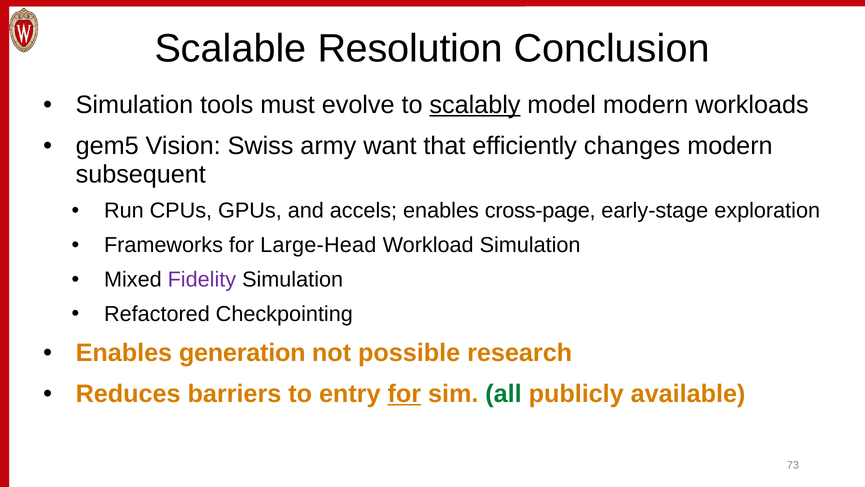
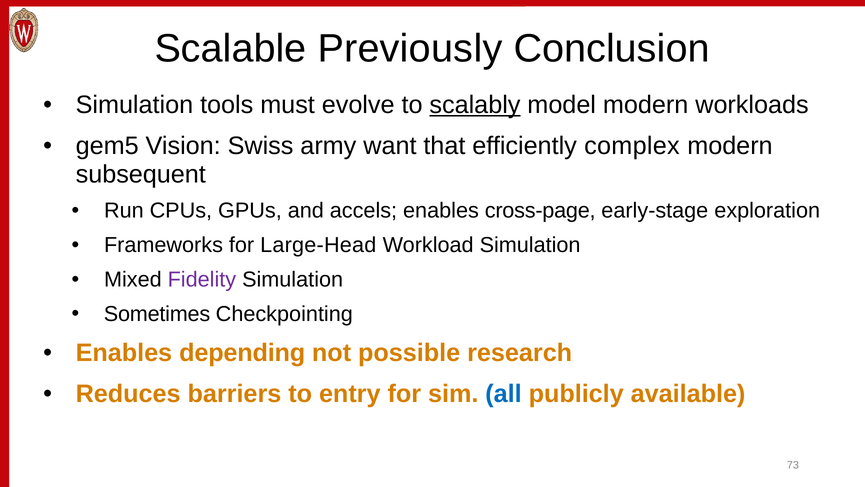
Resolution: Resolution -> Previously
changes: changes -> complex
Refactored: Refactored -> Sometimes
generation: generation -> depending
for at (404, 394) underline: present -> none
all colour: green -> blue
